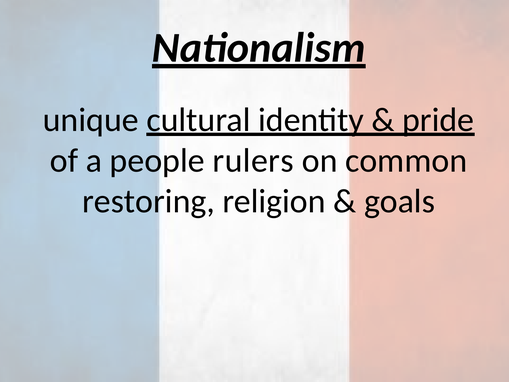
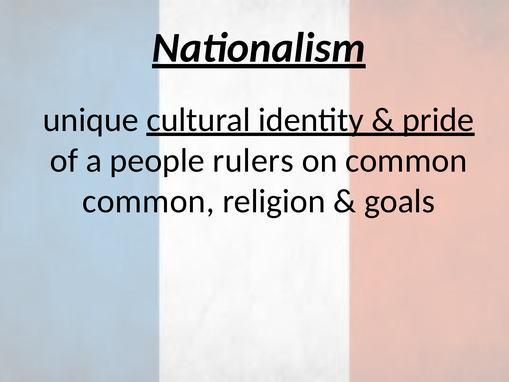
restoring at (148, 201): restoring -> common
